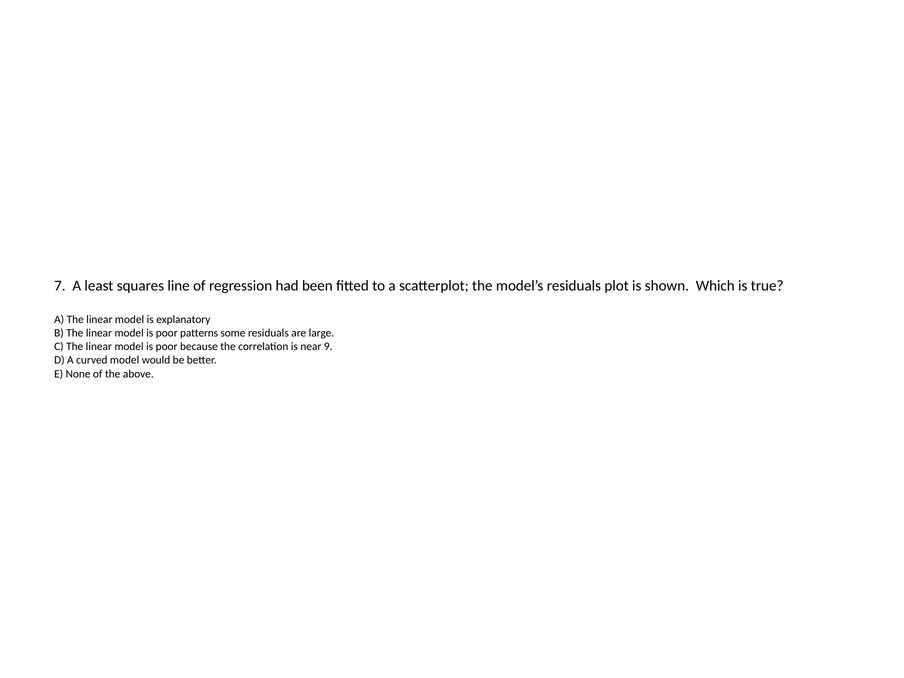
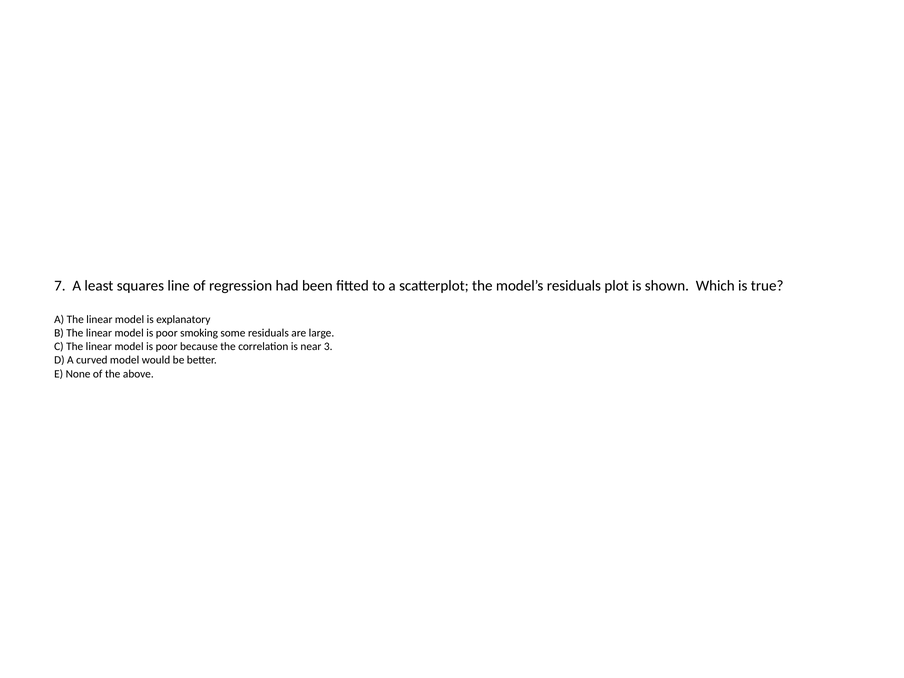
patterns: patterns -> smoking
9: 9 -> 3
